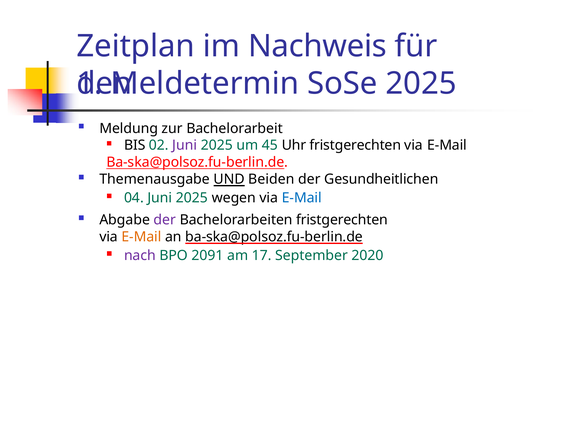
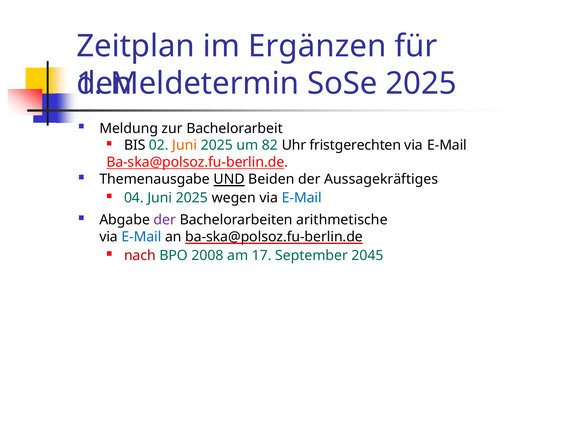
Nachweis: Nachweis -> Ergänzen
Juni at (185, 145) colour: purple -> orange
45: 45 -> 82
Gesundheitlichen: Gesundheitlichen -> Aussagekräftiges
Bachelorarbeiten fristgerechten: fristgerechten -> arithmetische
E-Mail at (141, 237) colour: orange -> blue
nach colour: purple -> red
2091: 2091 -> 2008
2020: 2020 -> 2045
